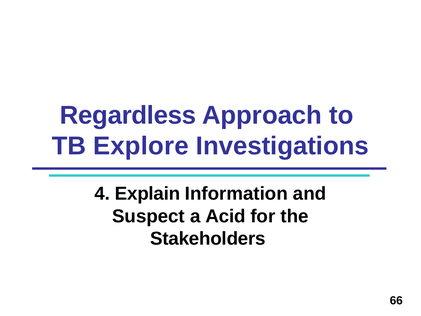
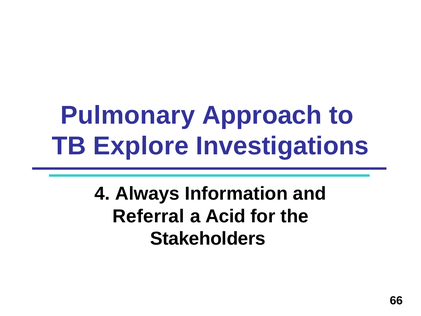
Regardless: Regardless -> Pulmonary
Explain: Explain -> Always
Suspect: Suspect -> Referral
